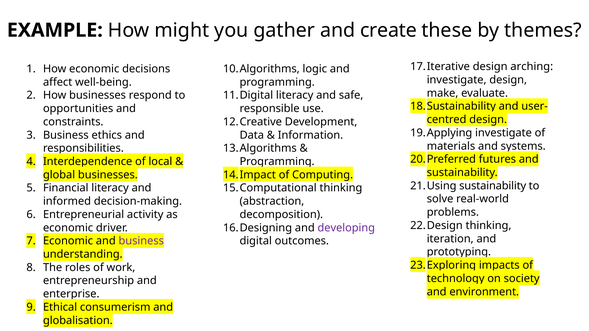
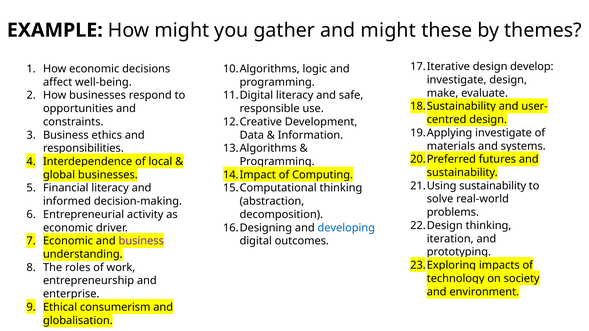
and create: create -> might
arching: arching -> develop
developing colour: purple -> blue
